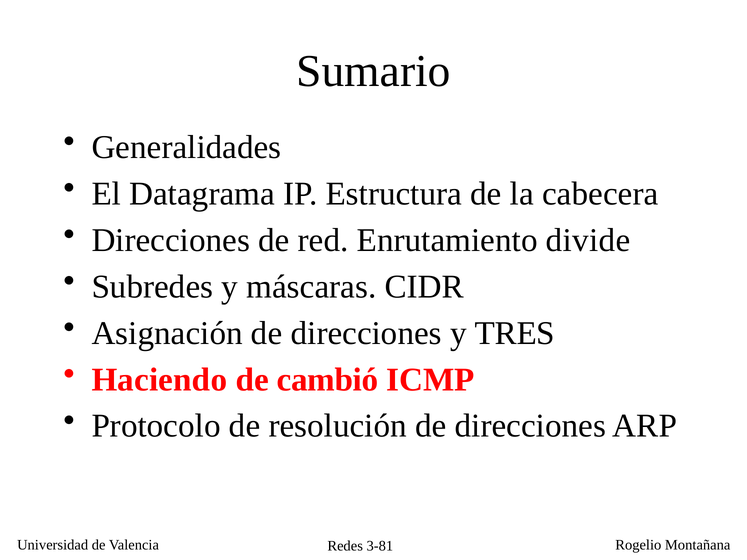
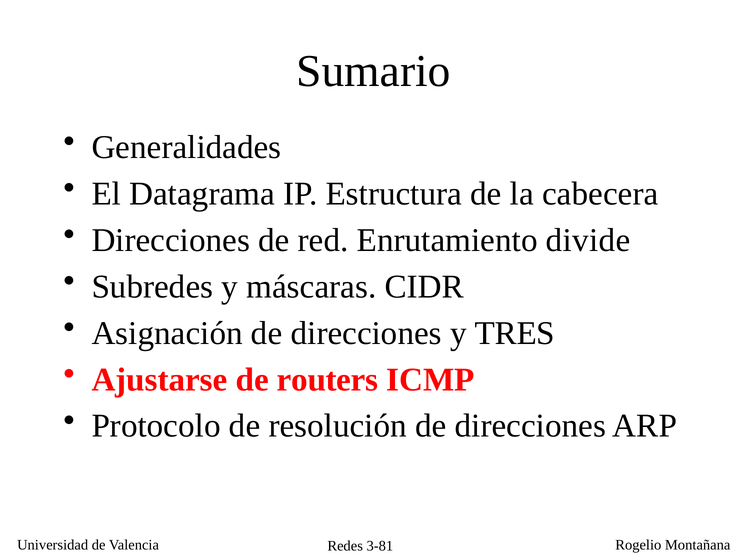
Haciendo: Haciendo -> Ajustarse
cambió: cambió -> routers
